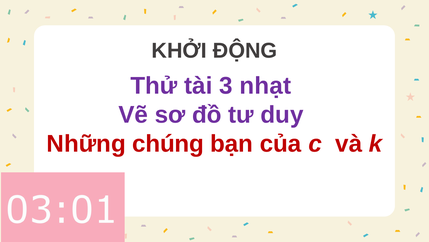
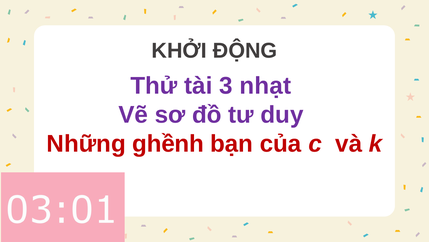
chúng: chúng -> ghềnh
